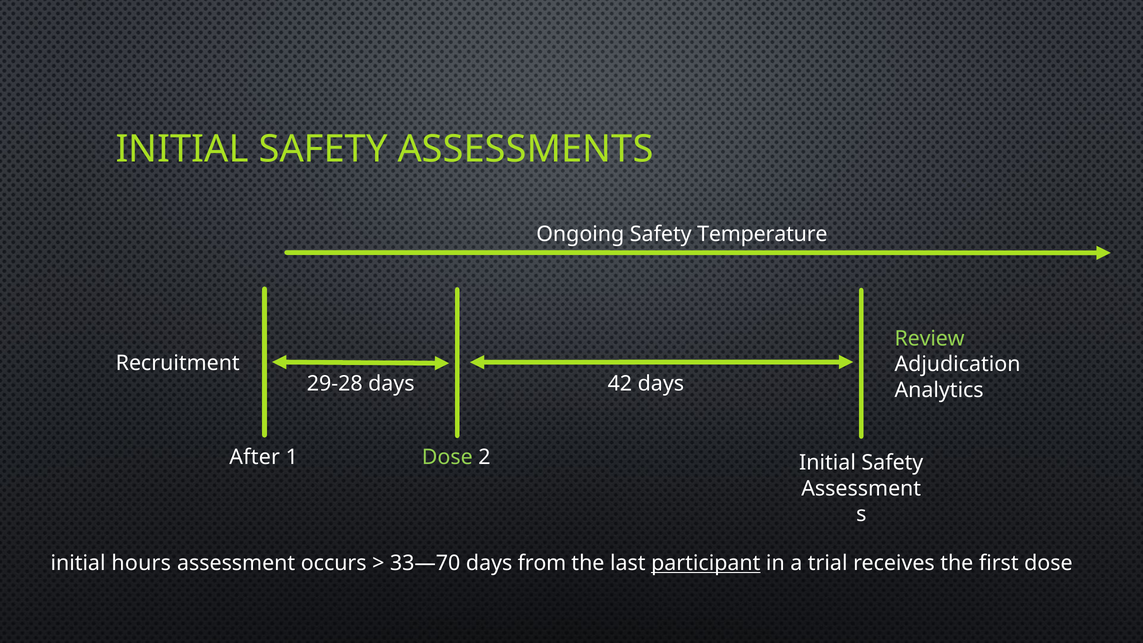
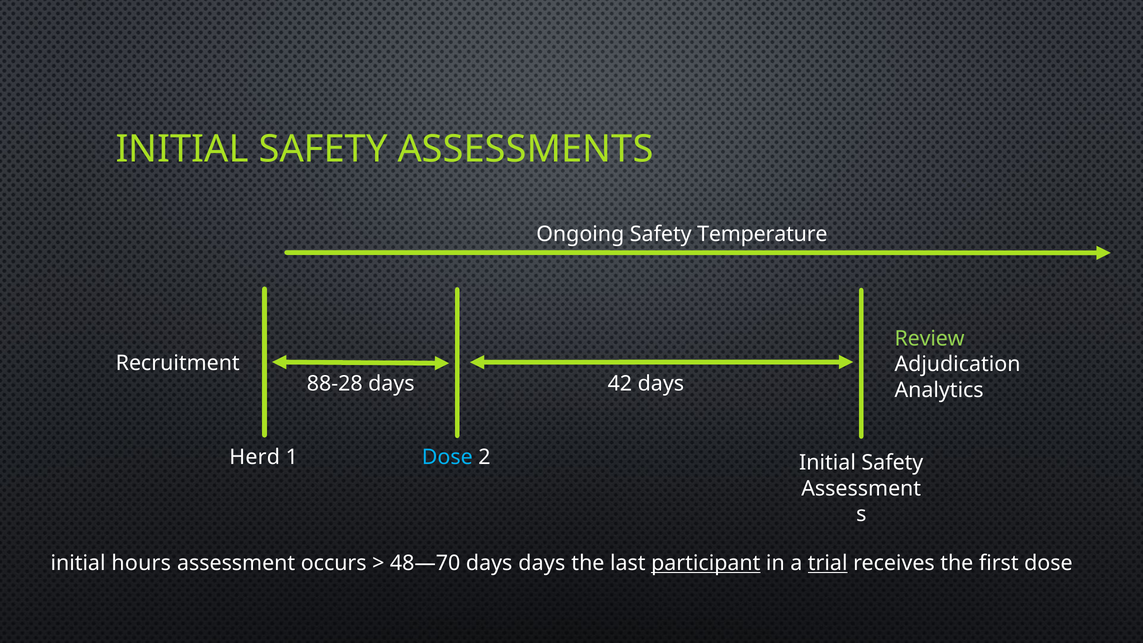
29-28: 29-28 -> 88-28
After: After -> Herd
Dose at (447, 457) colour: light green -> light blue
33—70: 33—70 -> 48—70
days from: from -> days
trial underline: none -> present
